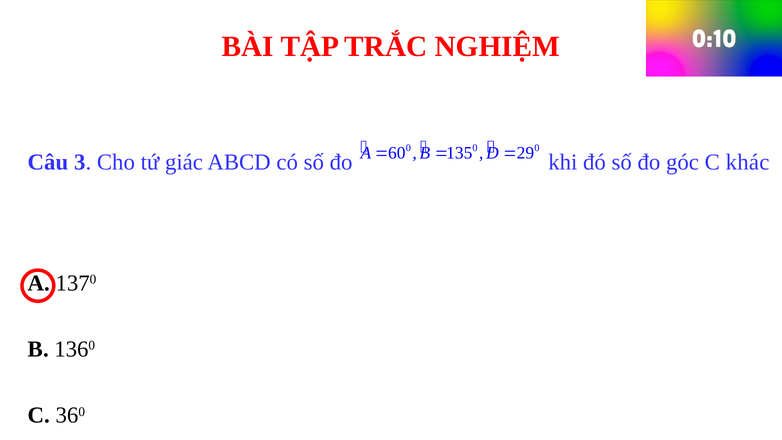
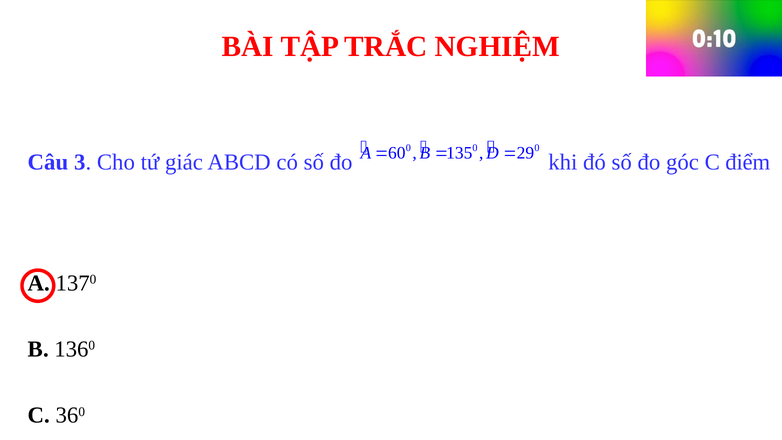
khác: khác -> điểm
